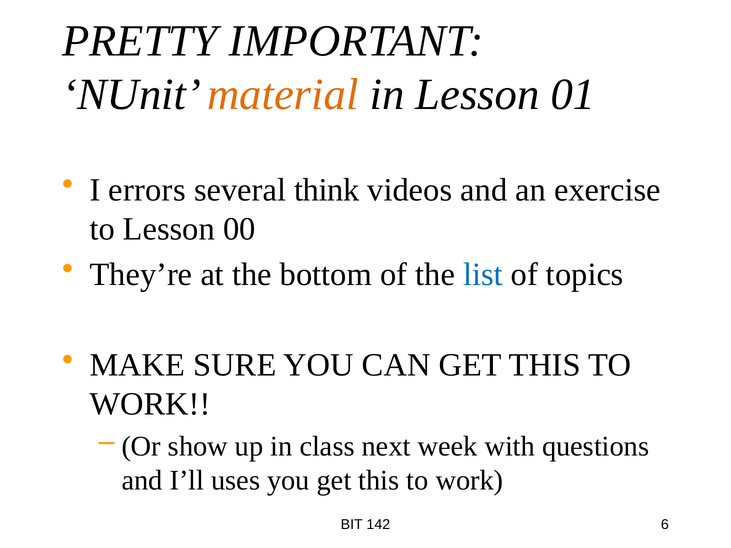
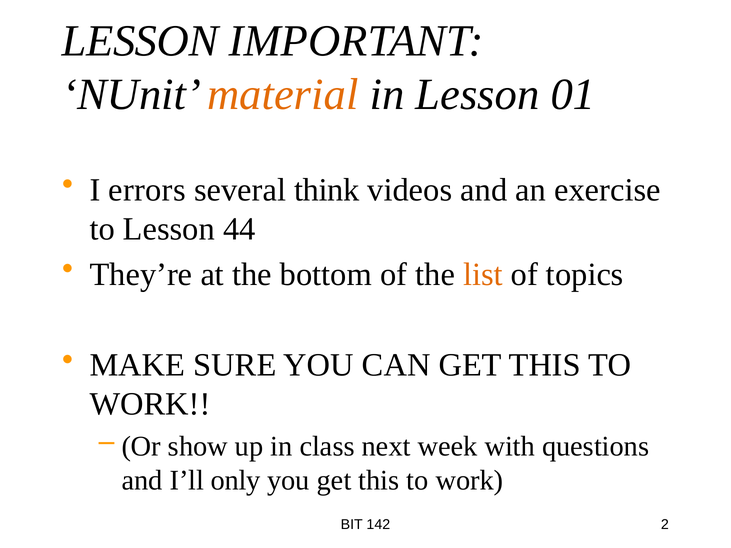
PRETTY at (140, 41): PRETTY -> LESSON
00: 00 -> 44
list colour: blue -> orange
uses: uses -> only
6: 6 -> 2
